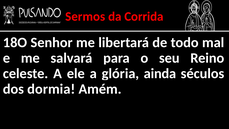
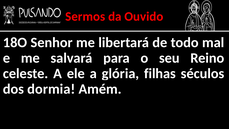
Corrida: Corrida -> Ouvido
ainda: ainda -> filhas
